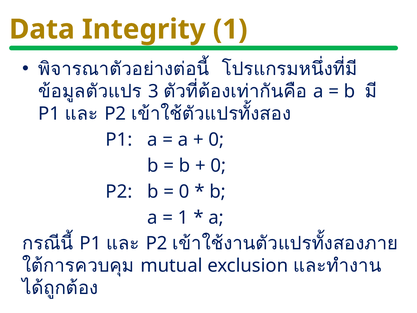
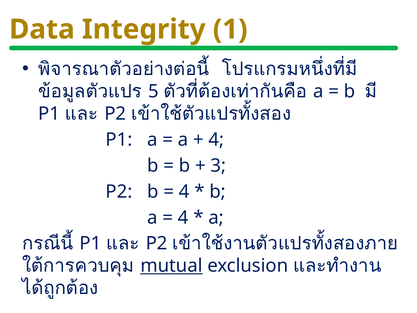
3: 3 -> 5
0 at (216, 140): 0 -> 4
0 at (218, 165): 0 -> 3
0 at (184, 191): 0 -> 4
1 at (183, 217): 1 -> 4
mutual underline: none -> present
